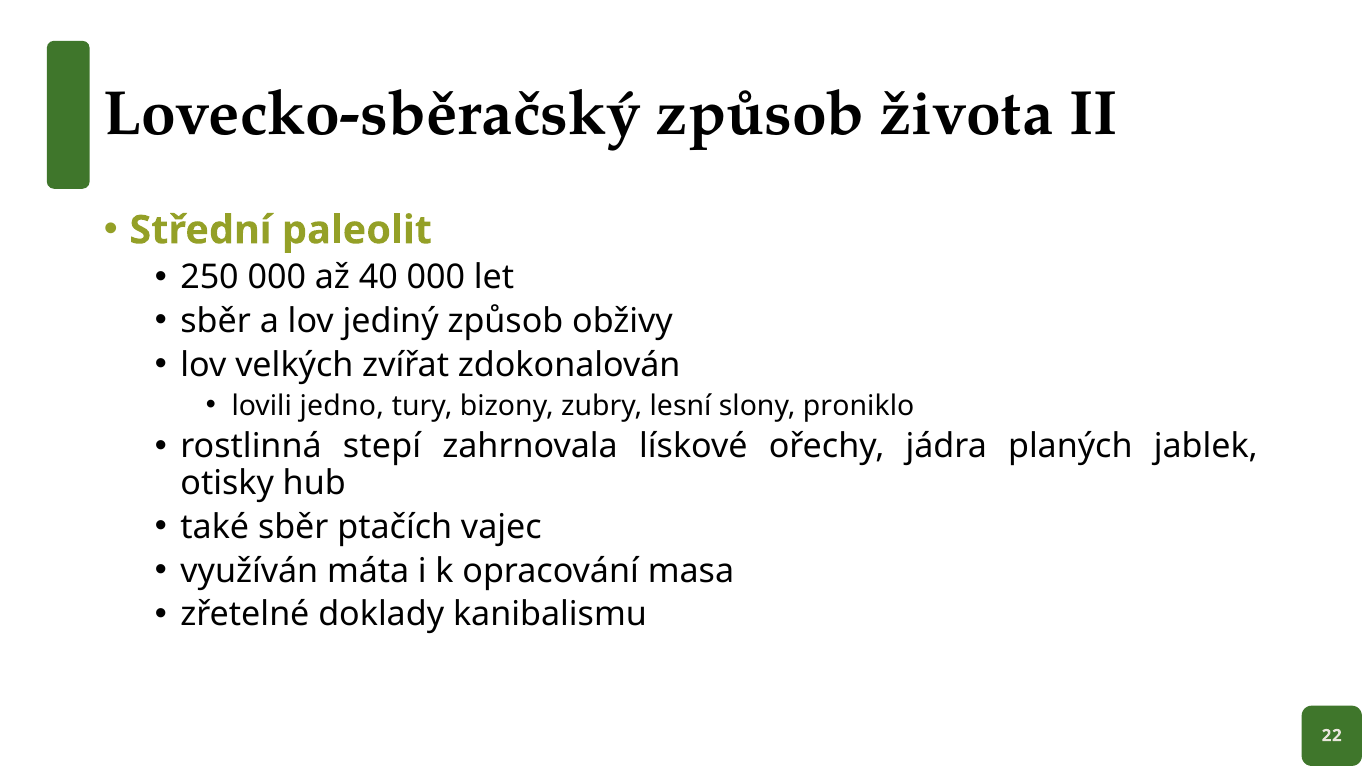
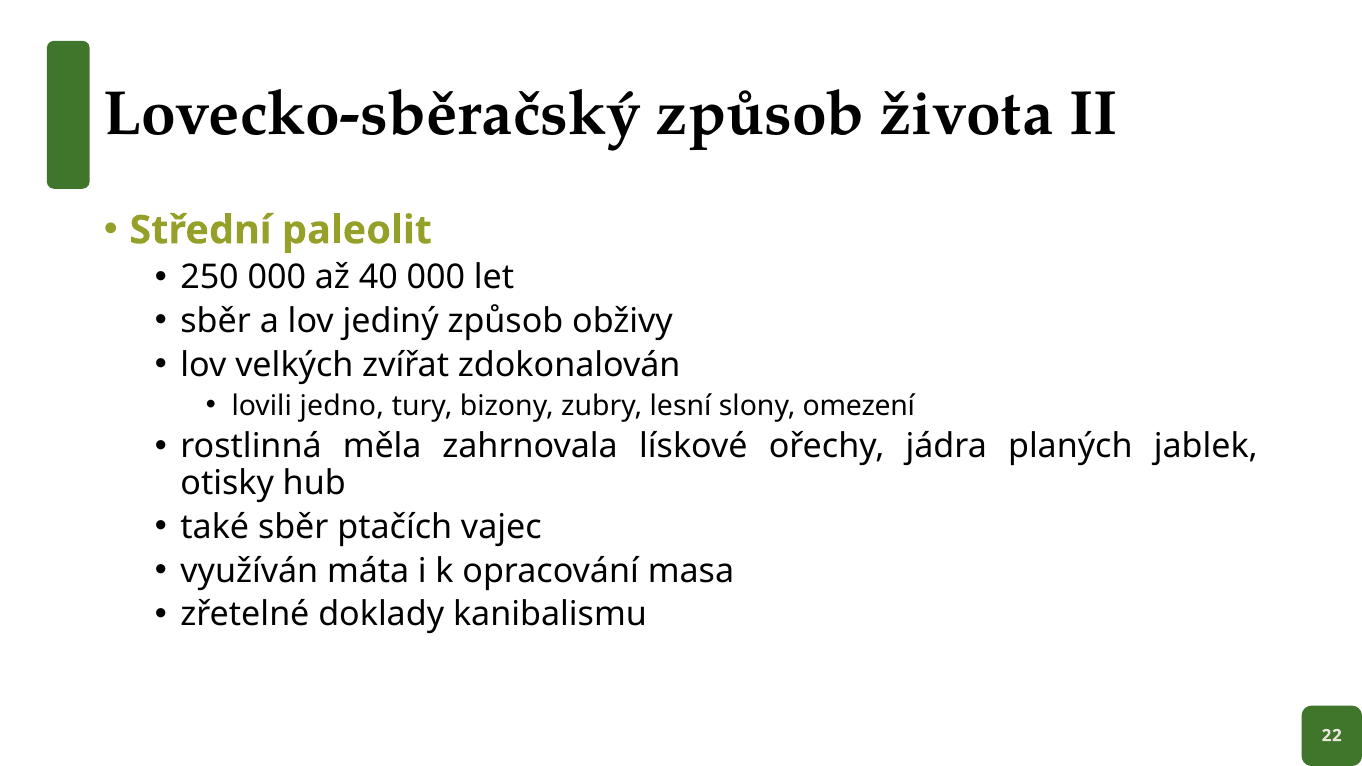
proniklo: proniklo -> omezení
stepí: stepí -> měla
